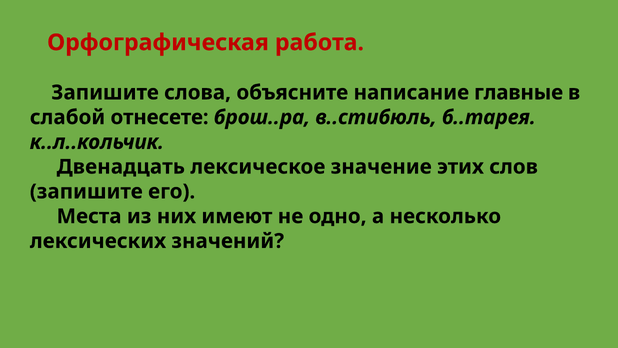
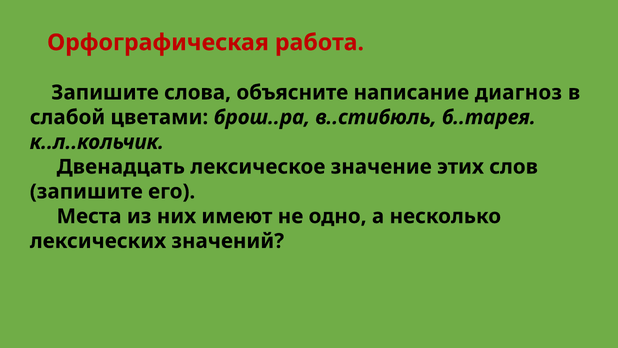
главные: главные -> диагноз
отнесете: отнесете -> цветами
